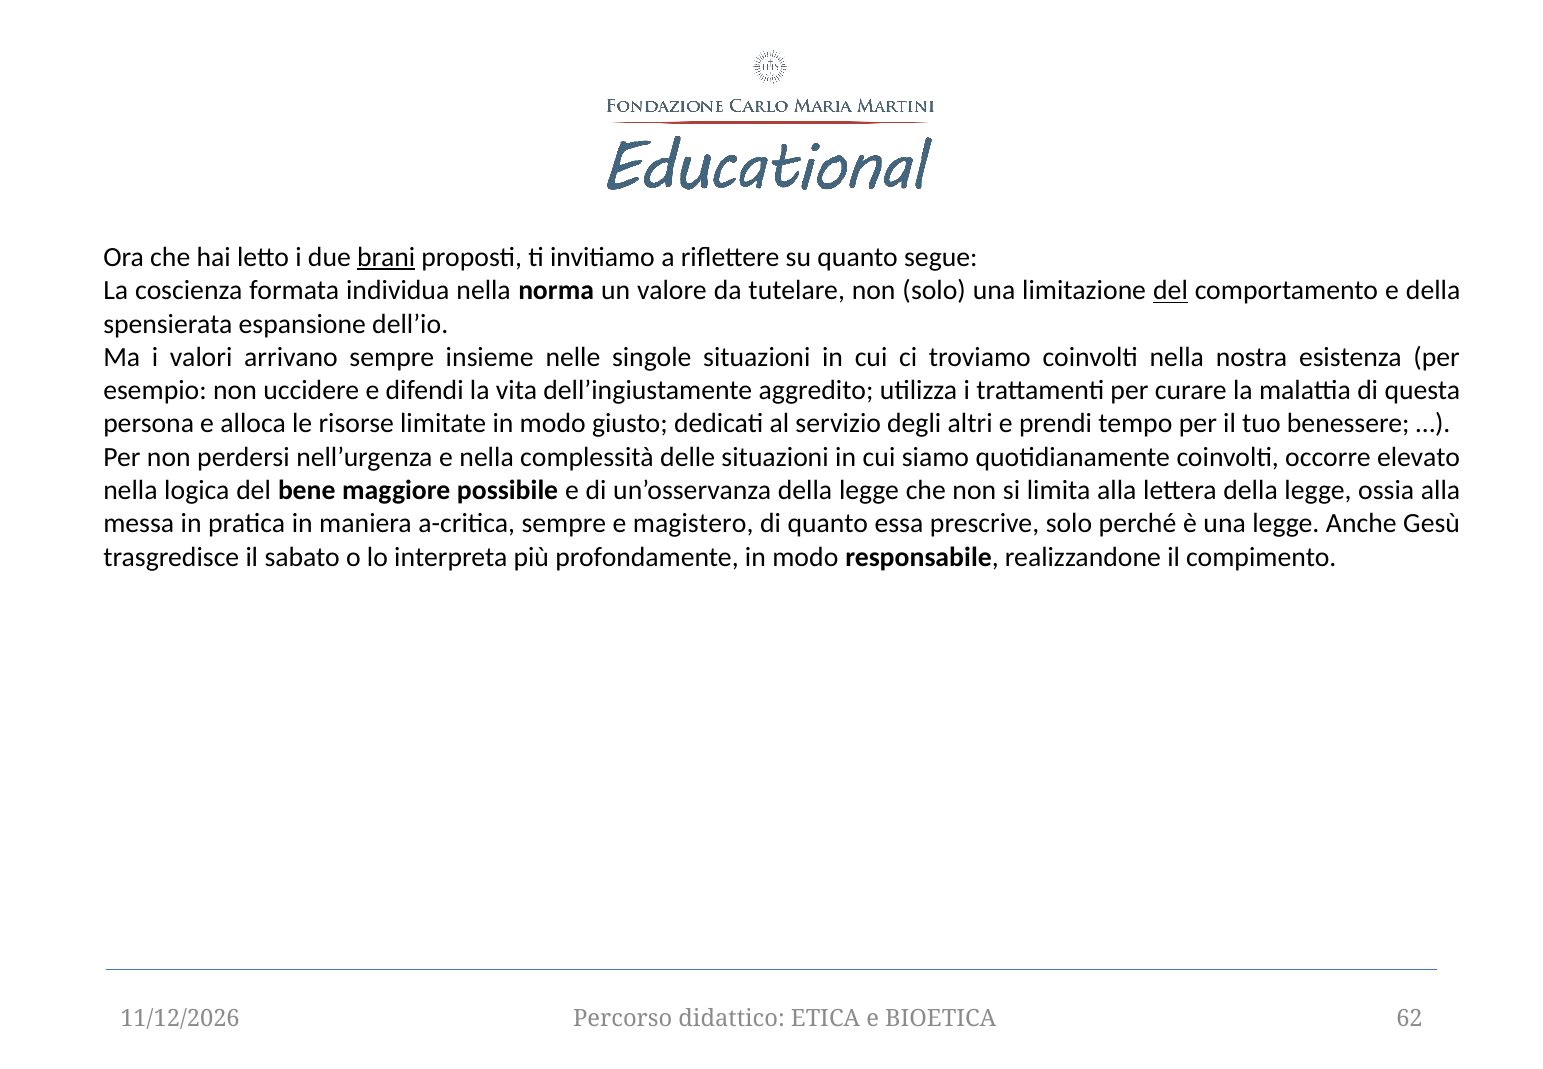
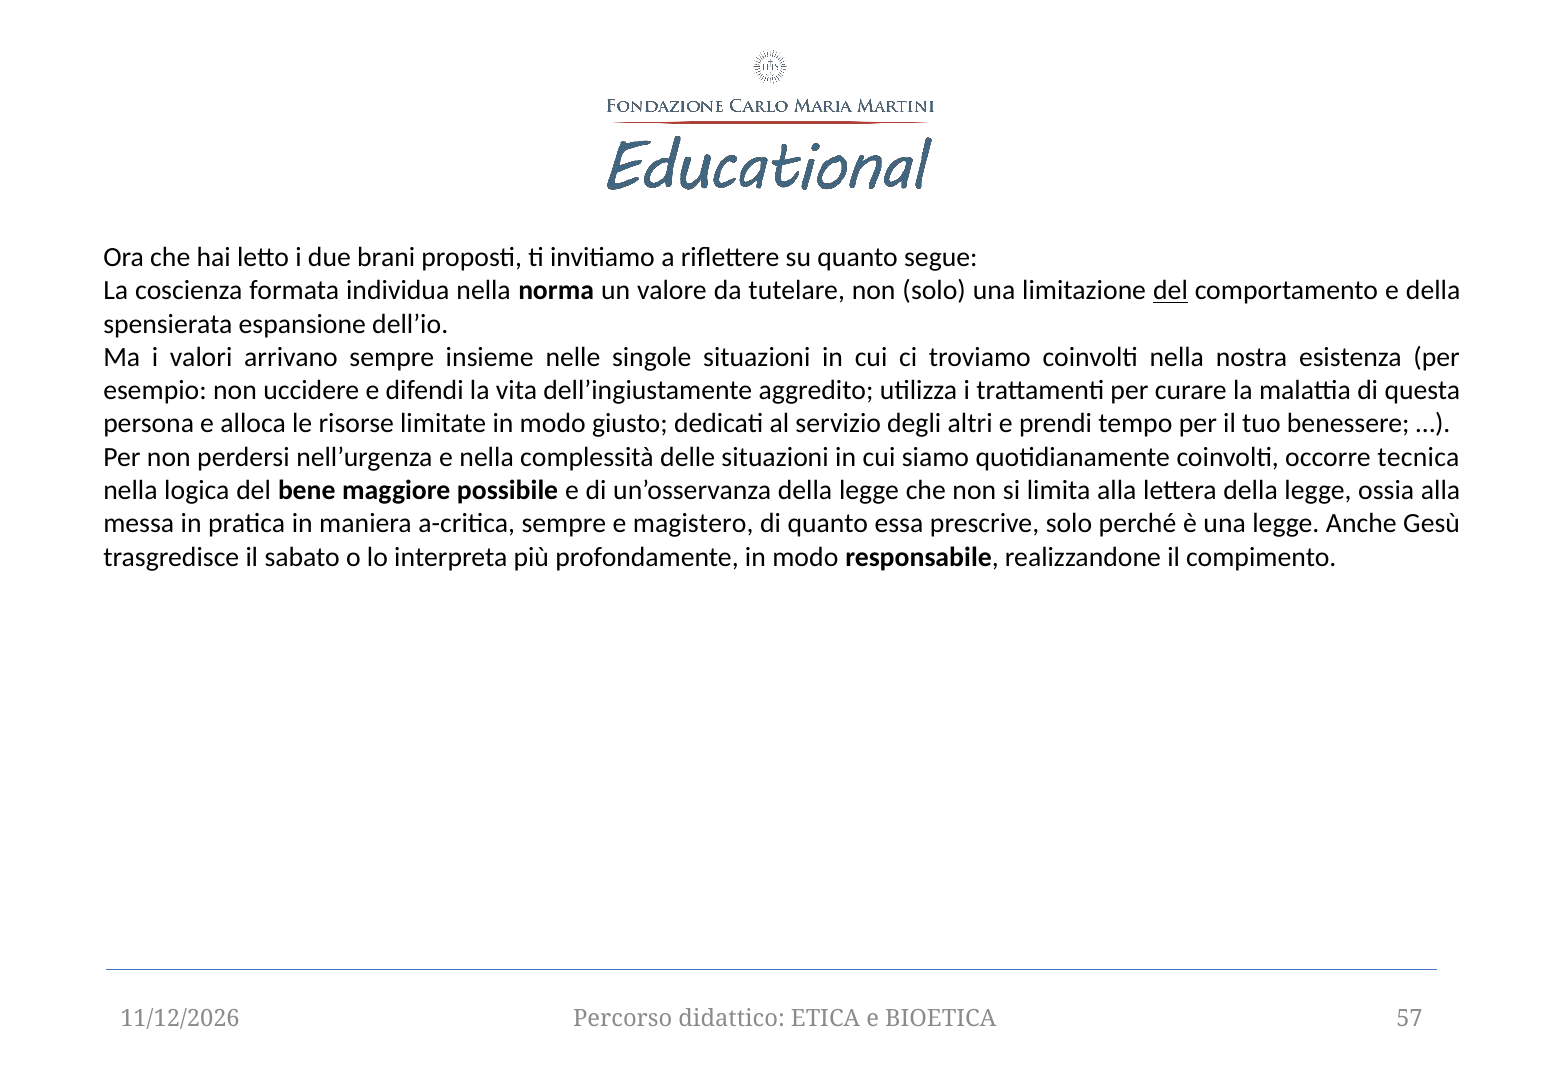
brani underline: present -> none
elevato: elevato -> tecnica
62: 62 -> 57
